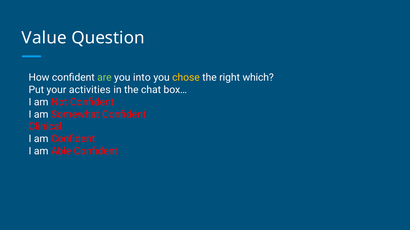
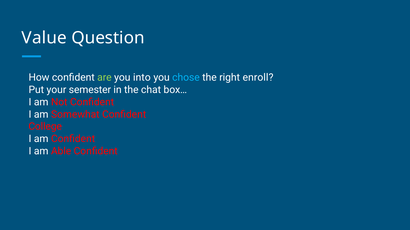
chose colour: yellow -> light blue
which: which -> enroll
activities: activities -> semester
Clinical: Clinical -> College
